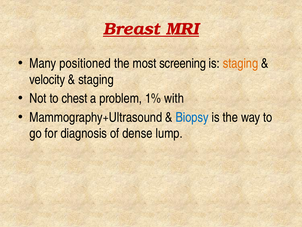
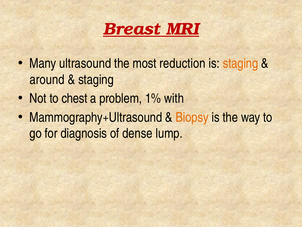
positioned: positioned -> ultrasound
screening: screening -> reduction
velocity: velocity -> around
Biopsy colour: blue -> orange
